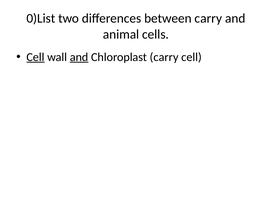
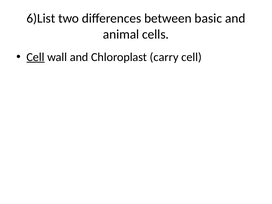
0)List: 0)List -> 6)List
between carry: carry -> basic
and at (79, 57) underline: present -> none
